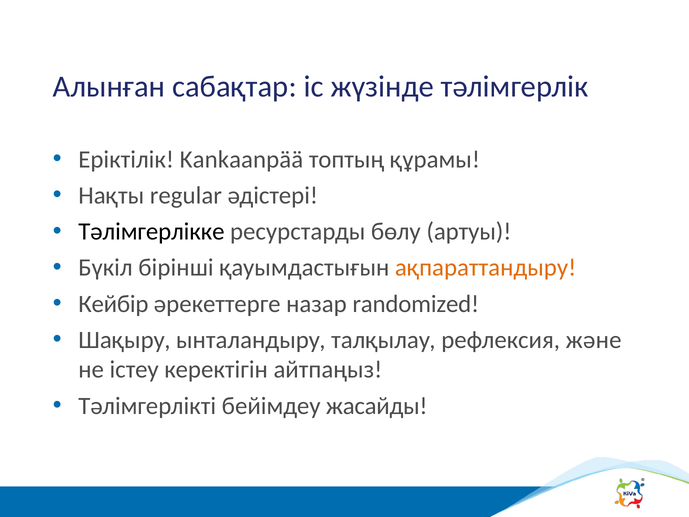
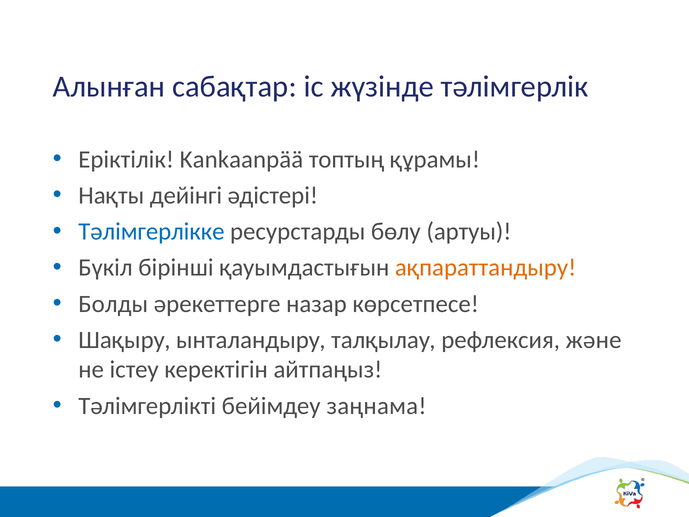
regular: regular -> дейінгі
Тәлімгерлікке colour: black -> blue
Кейбір: Кейбір -> Болды
randomized: randomized -> көрсетпесе
жасайды: жасайды -> заңнама
